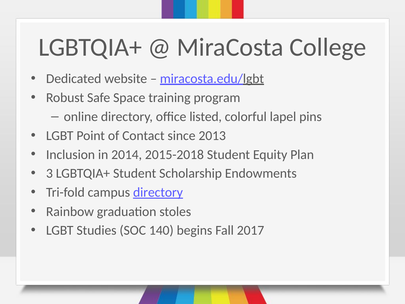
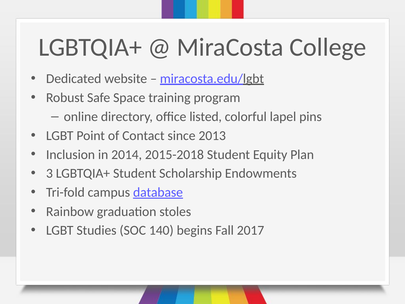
campus directory: directory -> database
